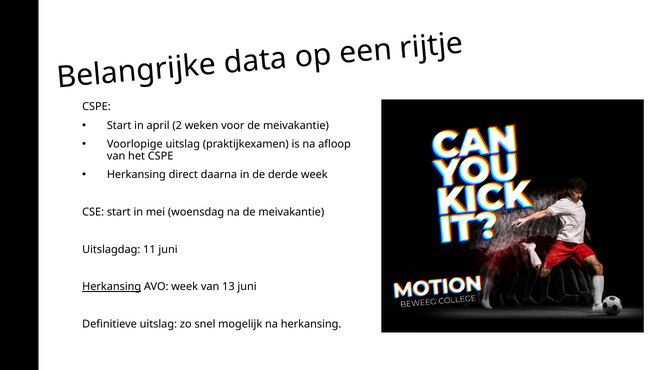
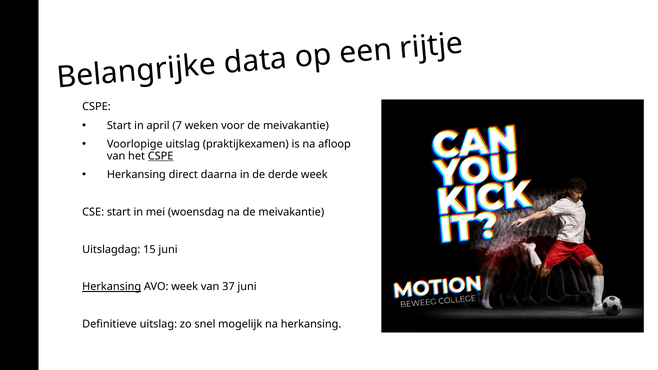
2: 2 -> 7
CSPE at (161, 156) underline: none -> present
11: 11 -> 15
13: 13 -> 37
